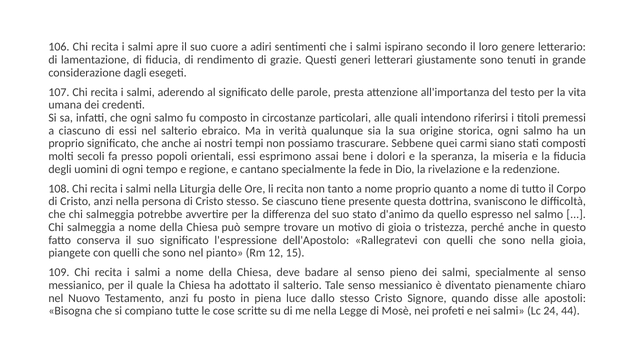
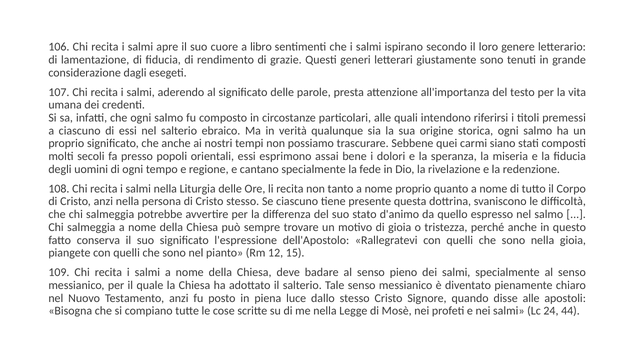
adiri: adiri -> libro
